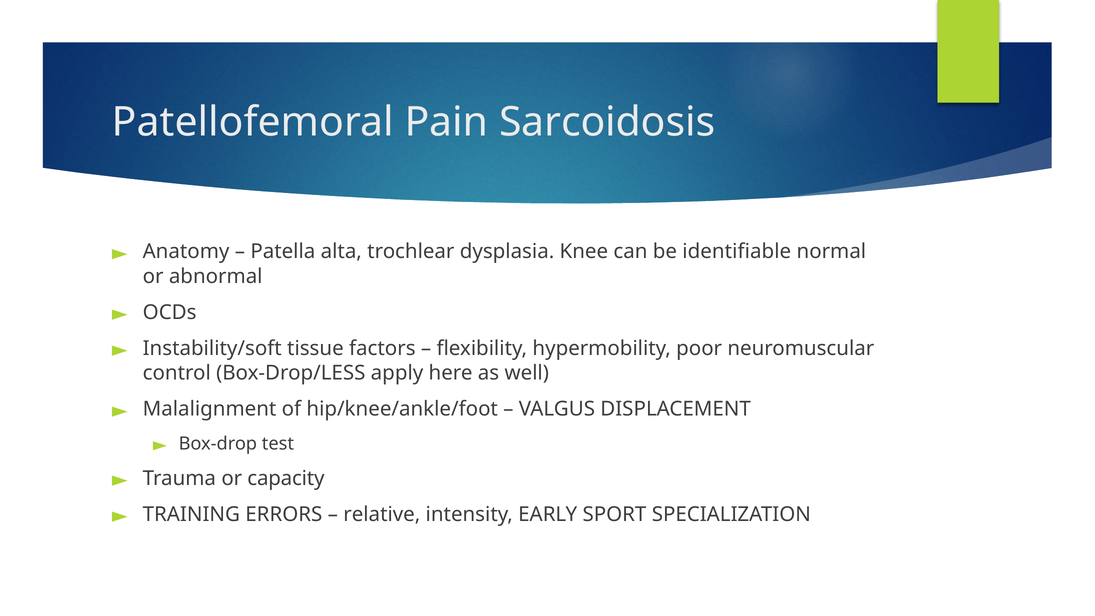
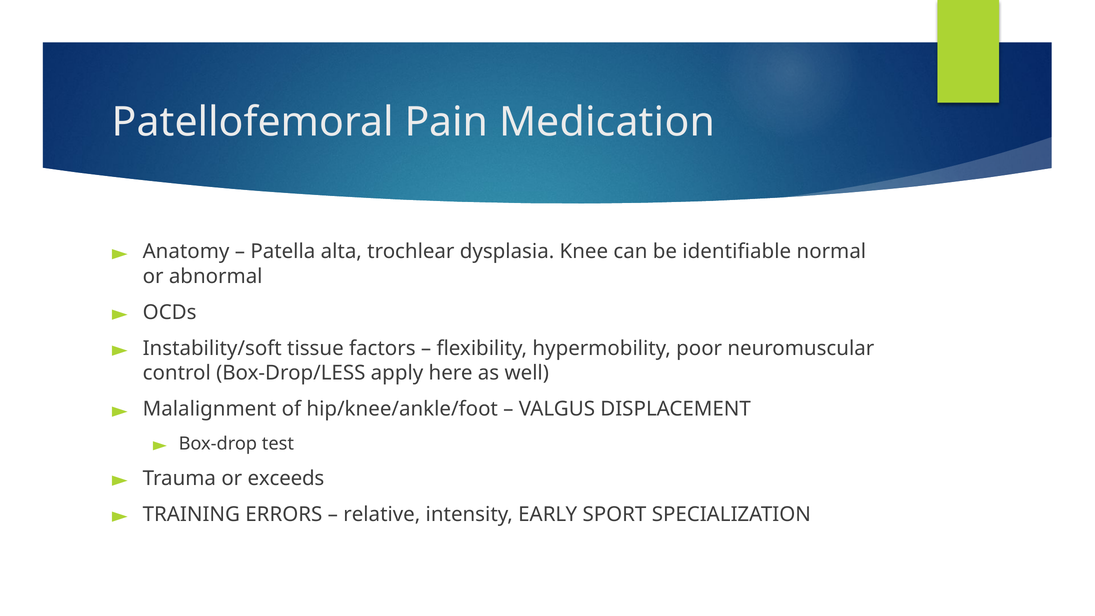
Sarcoidosis: Sarcoidosis -> Medication
capacity: capacity -> exceeds
